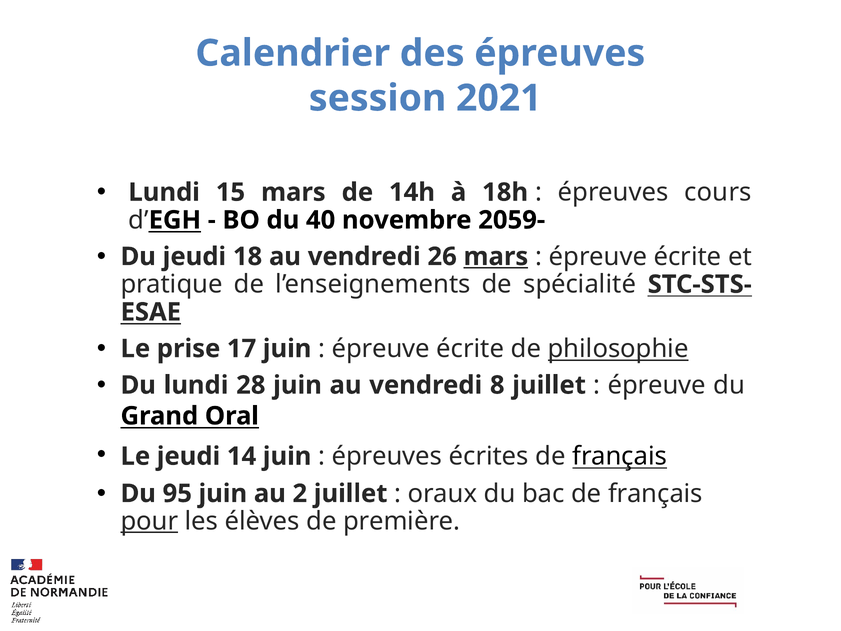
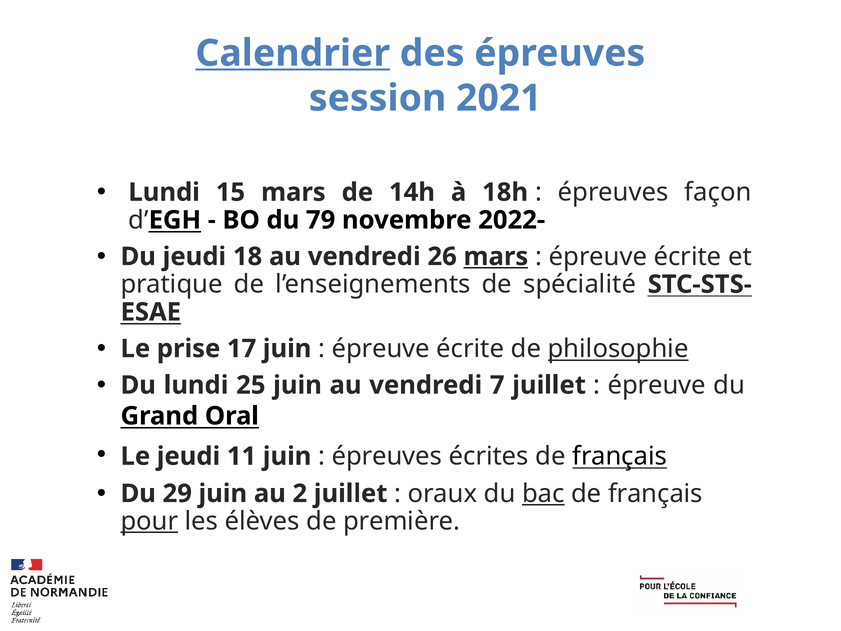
Calendrier underline: none -> present
cours: cours -> façon
40: 40 -> 79
2059-: 2059- -> 2022-
28: 28 -> 25
8: 8 -> 7
14: 14 -> 11
95: 95 -> 29
bac underline: none -> present
